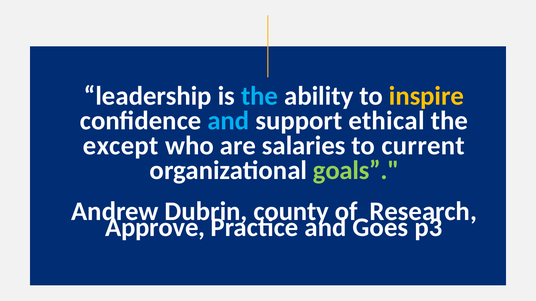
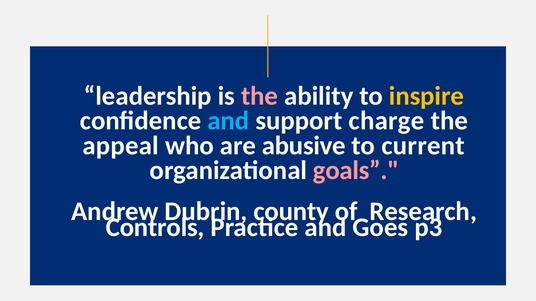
the at (260, 96) colour: light blue -> pink
ethical: ethical -> charge
except: except -> appeal
salaries: salaries -> abusive
goals colour: light green -> pink
Approve: Approve -> Controls
